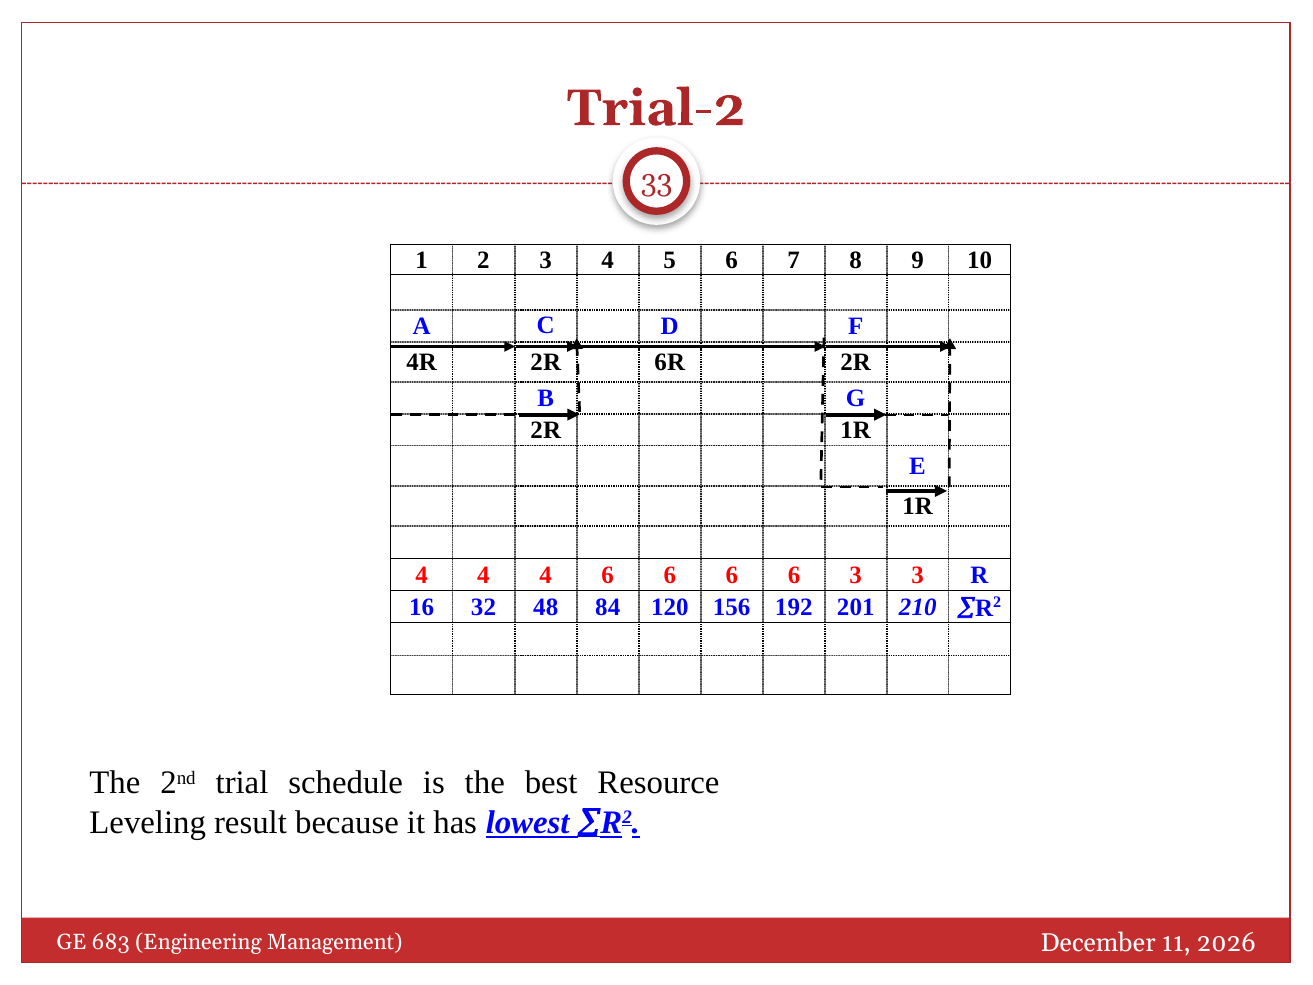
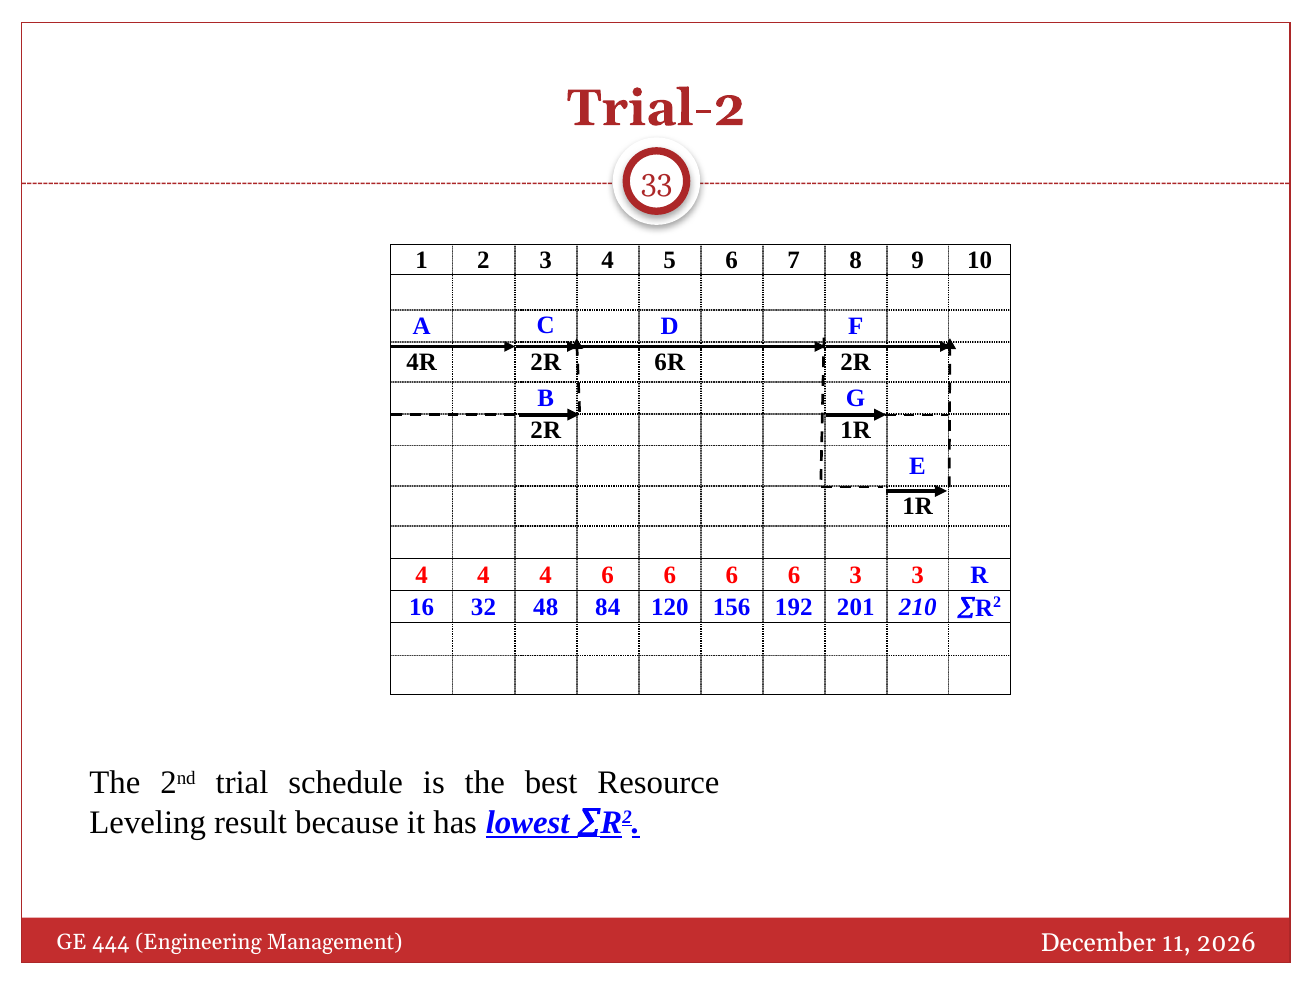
683: 683 -> 444
